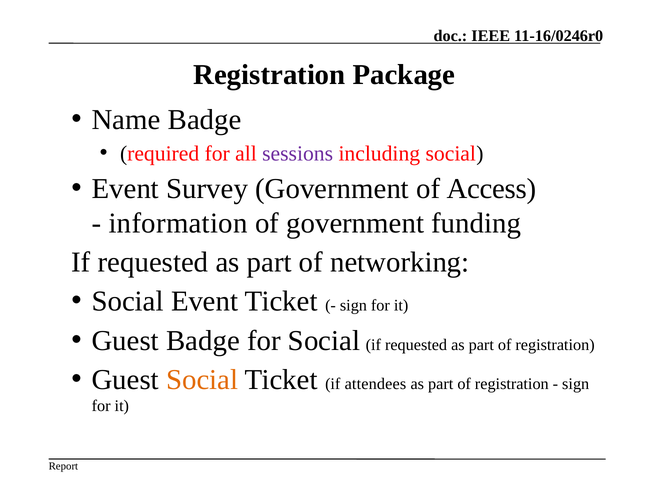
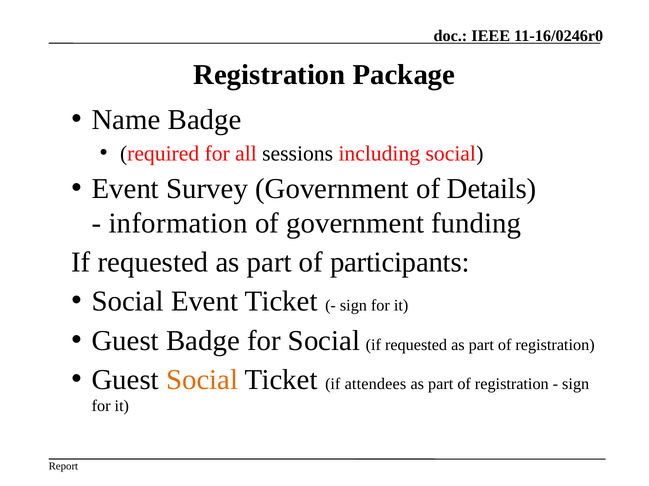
sessions colour: purple -> black
Access: Access -> Details
networking: networking -> participants
